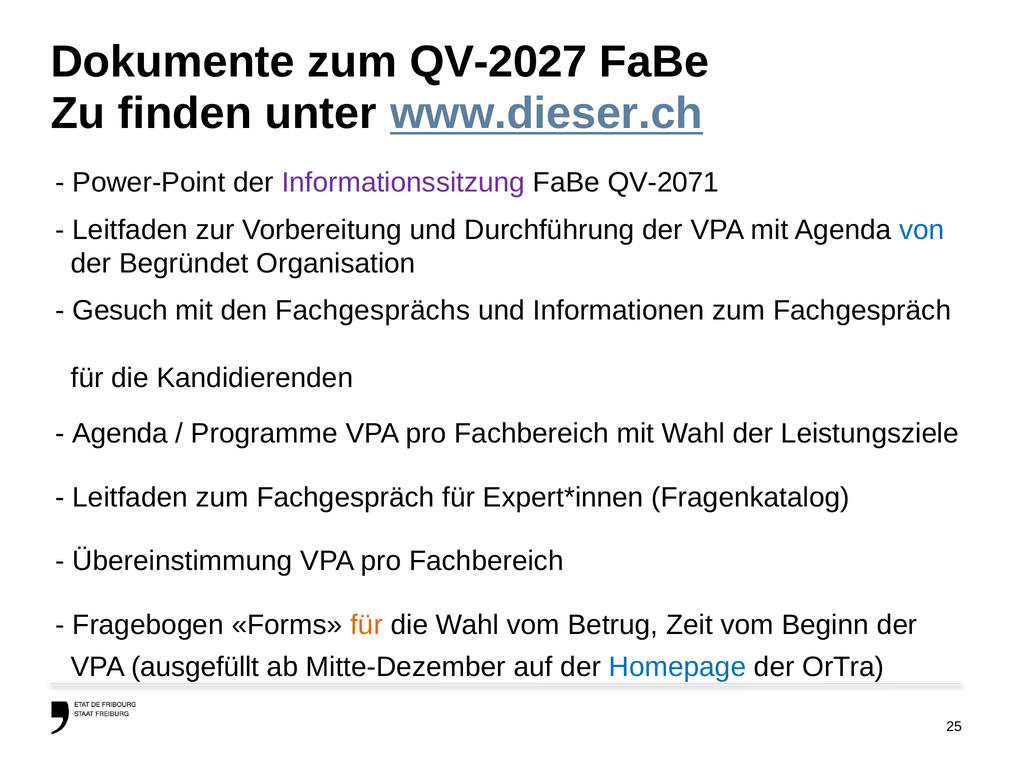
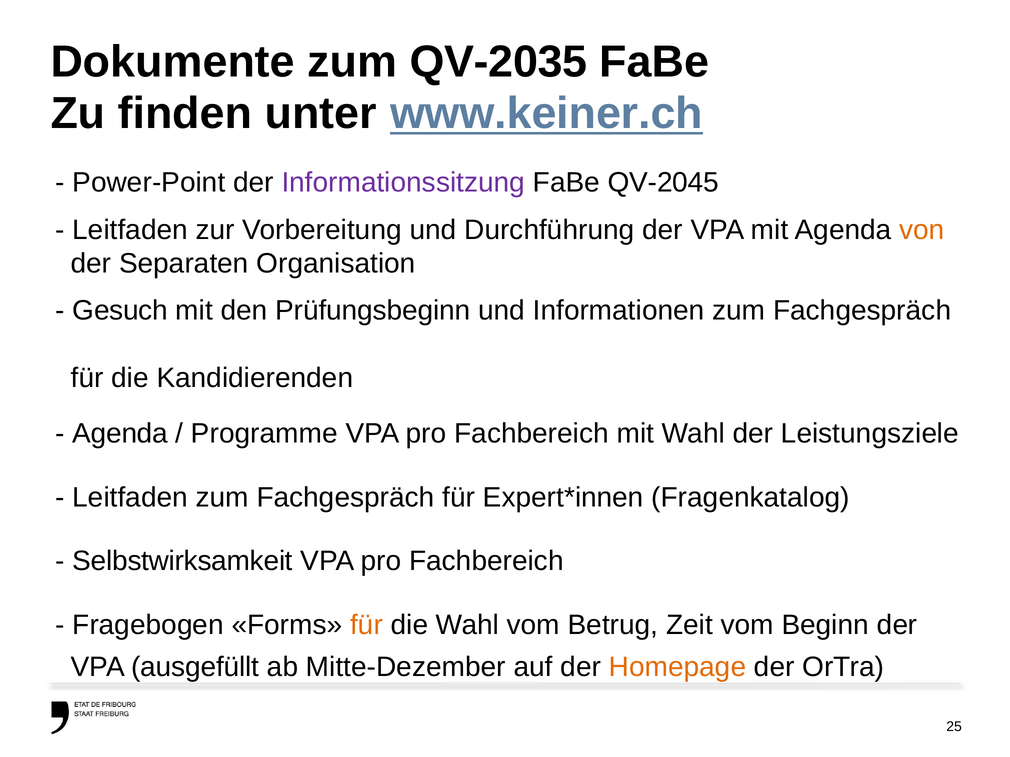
QV-2027: QV-2027 -> QV-2035
www.dieser.ch: www.dieser.ch -> www.keiner.ch
QV-2071: QV-2071 -> QV-2045
von colour: blue -> orange
Begründet: Begründet -> Separaten
Fachgesprächs: Fachgesprächs -> Prüfungsbeginn
Übereinstimmung: Übereinstimmung -> Selbstwirksamkeit
Homepage colour: blue -> orange
